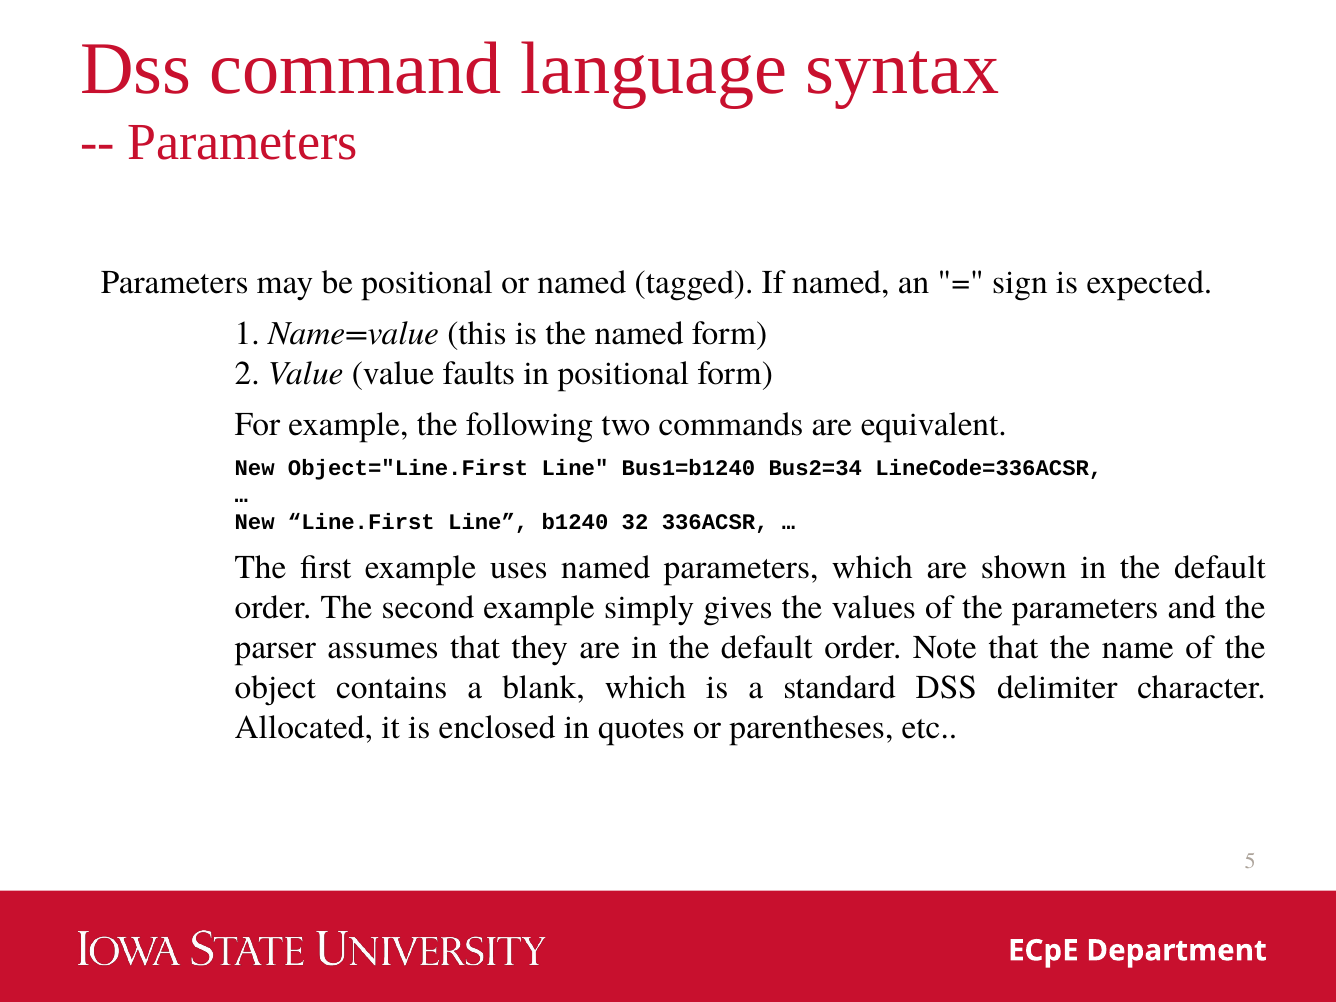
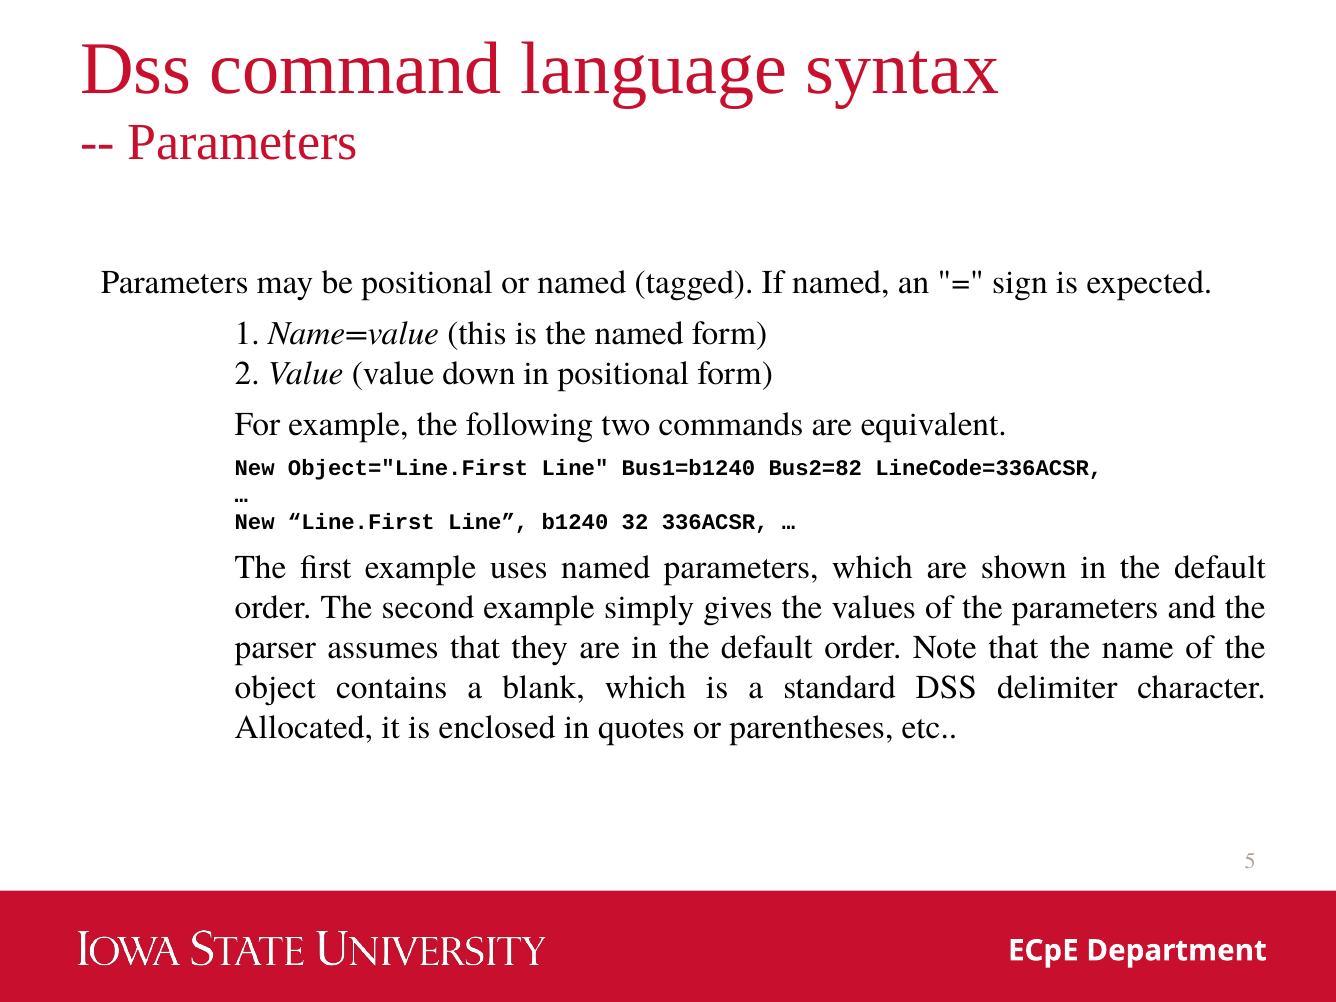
faults: faults -> down
Bus2=34: Bus2=34 -> Bus2=82
